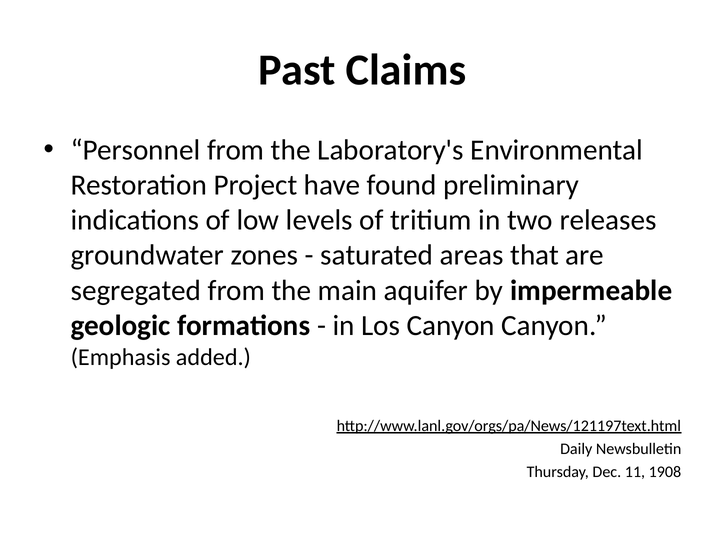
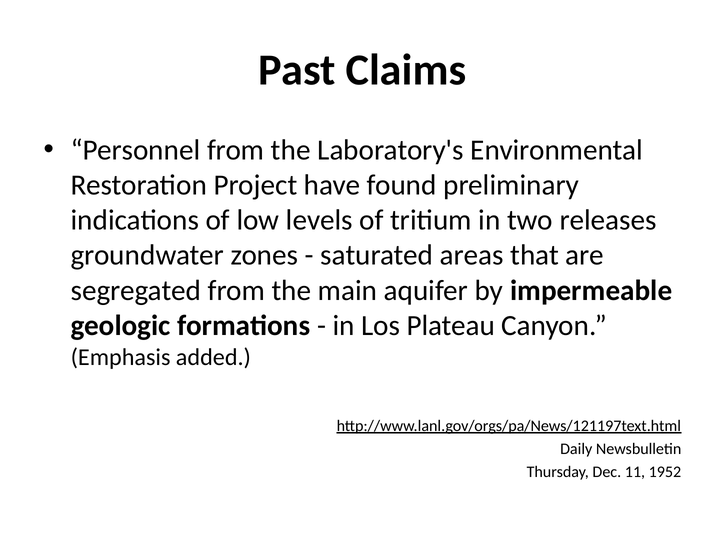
Los Canyon: Canyon -> Plateau
1908: 1908 -> 1952
